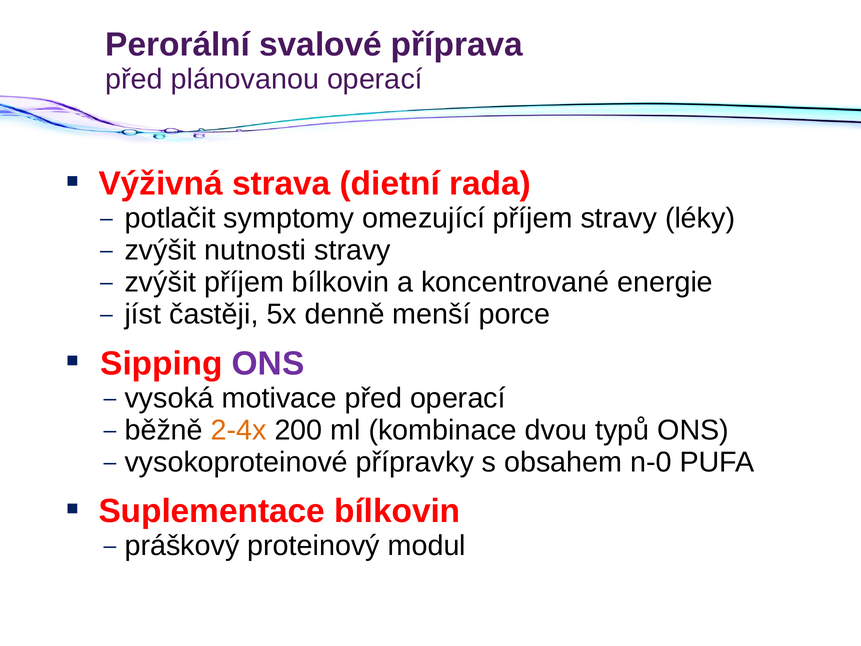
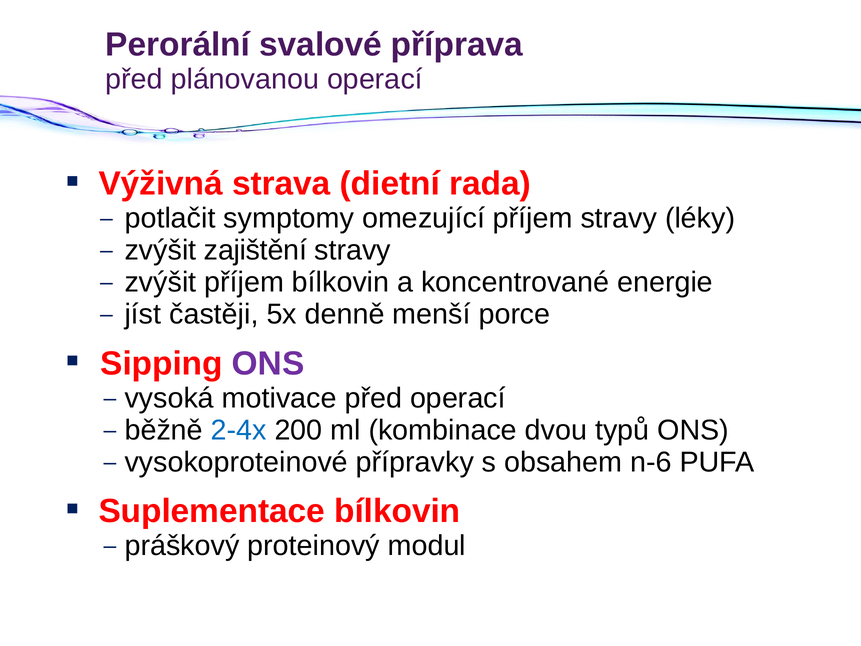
nutnosti: nutnosti -> zajištění
2-4x colour: orange -> blue
n-0: n-0 -> n-6
